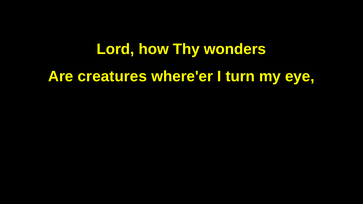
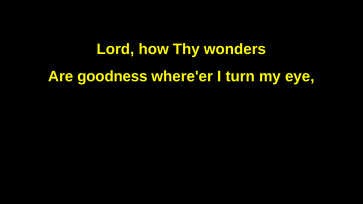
creatures: creatures -> goodness
